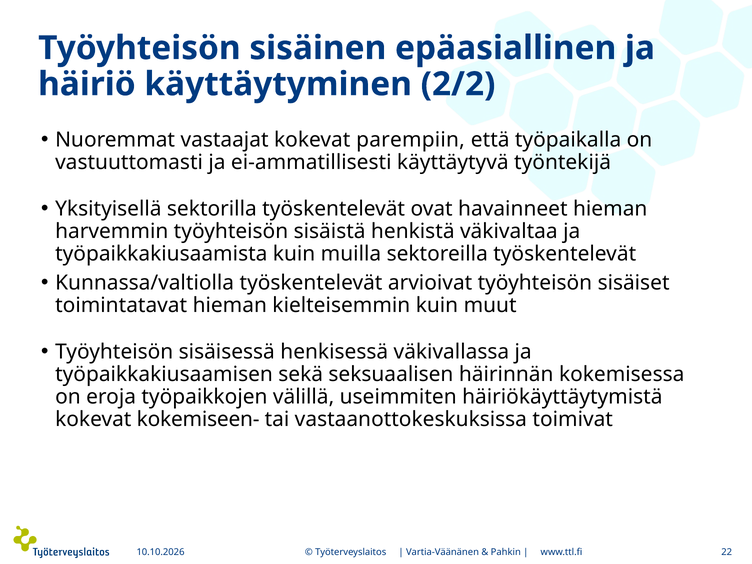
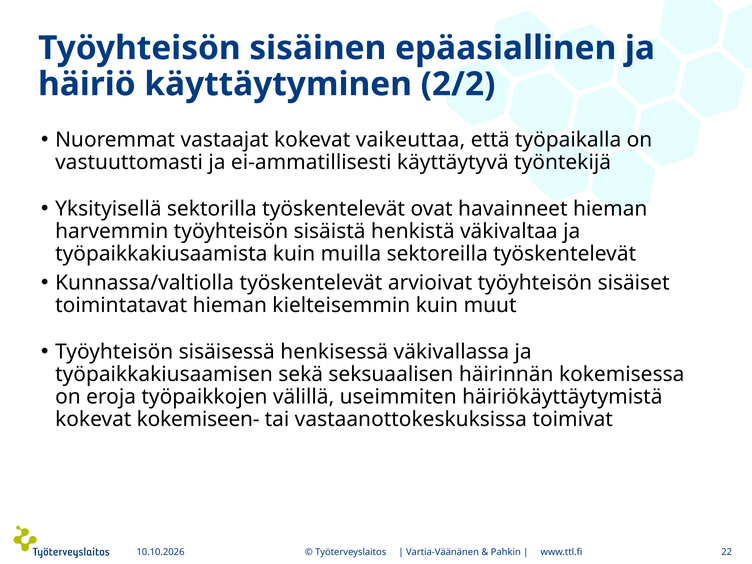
parempiin: parempiin -> vaikeuttaa
